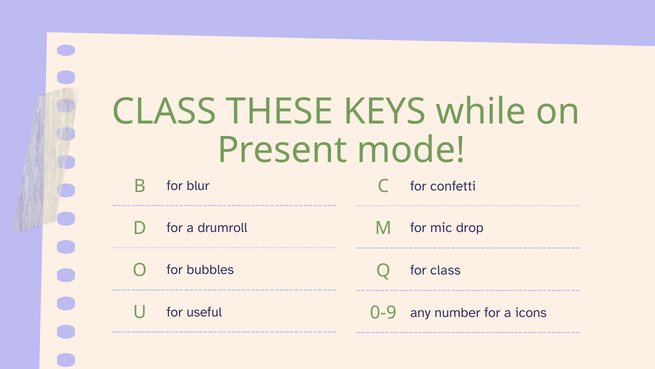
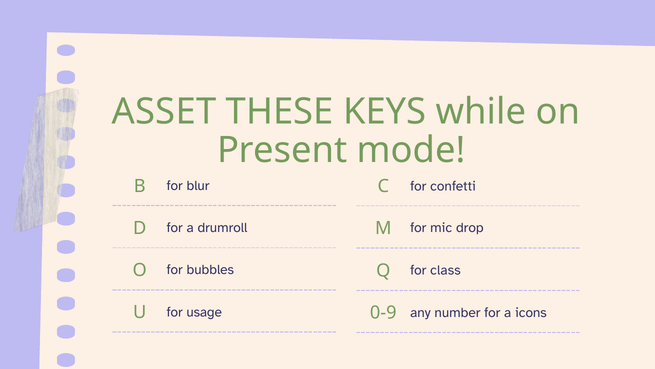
CLASS at (164, 112): CLASS -> ASSET
useful: useful -> usage
